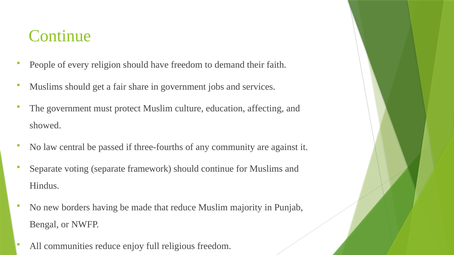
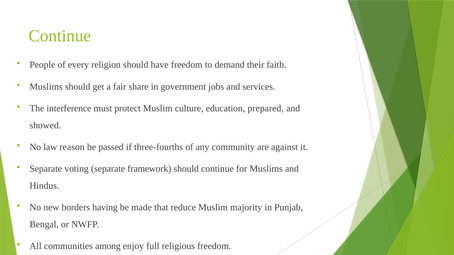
The government: government -> interference
affecting: affecting -> prepared
central: central -> reason
communities reduce: reduce -> among
